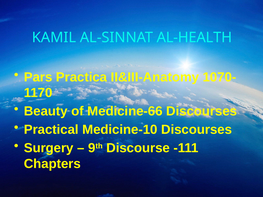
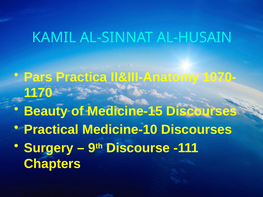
AL-HEALTH: AL-HEALTH -> AL-HUSAIN
Medicine-66: Medicine-66 -> Medicine-15
